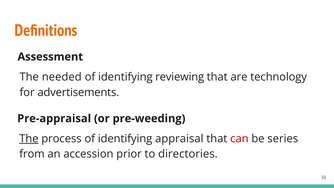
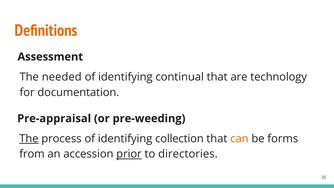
reviewing: reviewing -> continual
advertisements: advertisements -> documentation
appraisal: appraisal -> collection
can colour: red -> orange
series: series -> forms
prior underline: none -> present
